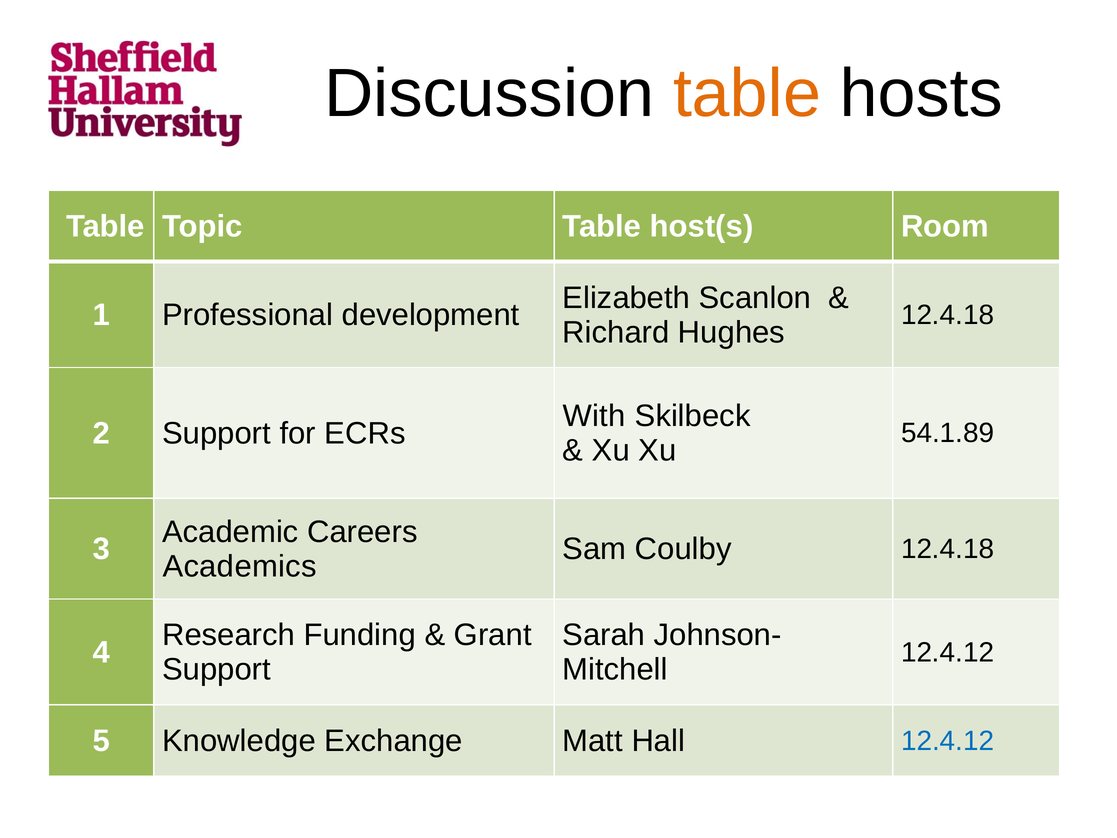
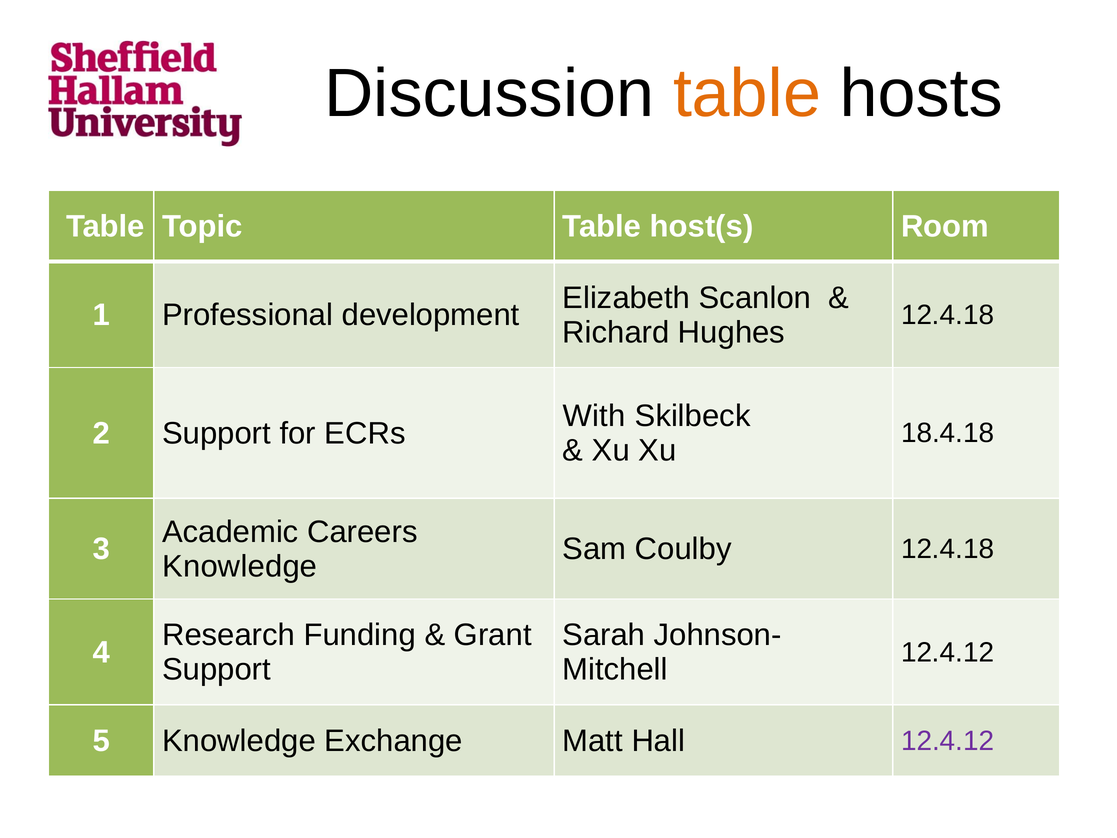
54.1.89: 54.1.89 -> 18.4.18
Academics at (240, 566): Academics -> Knowledge
12.4.12 at (948, 741) colour: blue -> purple
